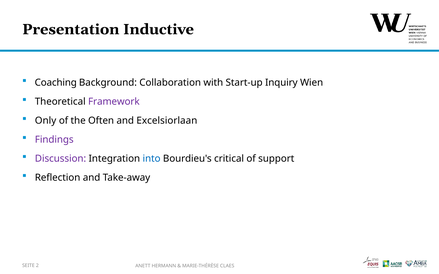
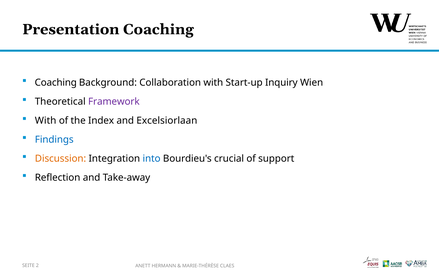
Presentation Inductive: Inductive -> Coaching
Only at (46, 121): Only -> With
Often: Often -> Index
Findings colour: purple -> blue
Discussion colour: purple -> orange
critical: critical -> crucial
